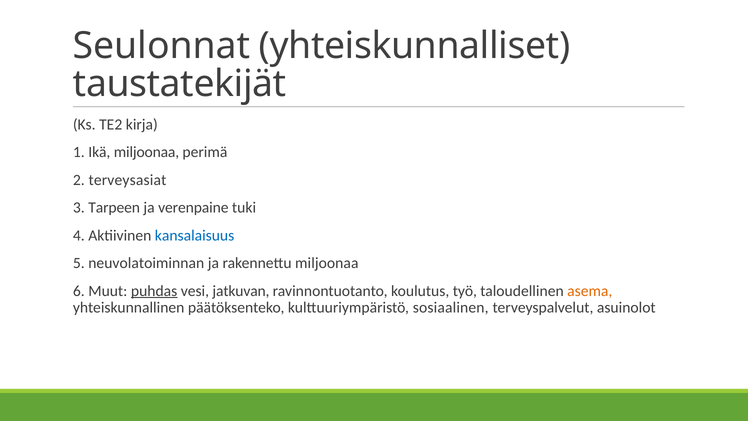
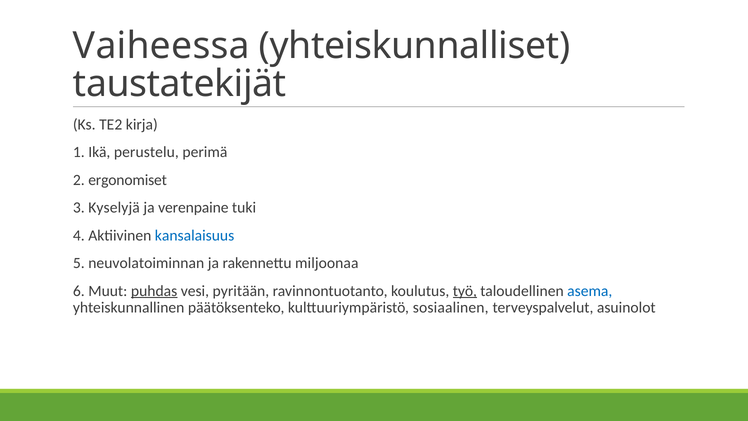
Seulonnat: Seulonnat -> Vaiheessa
Ikä miljoonaa: miljoonaa -> perustelu
terveysasiat: terveysasiat -> ergonomiset
Tarpeen: Tarpeen -> Kyselyjä
jatkuvan: jatkuvan -> pyritään
työ underline: none -> present
asema colour: orange -> blue
